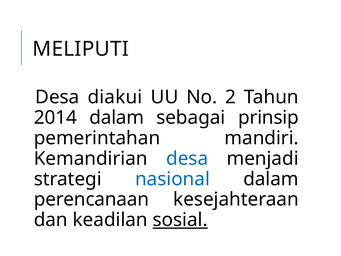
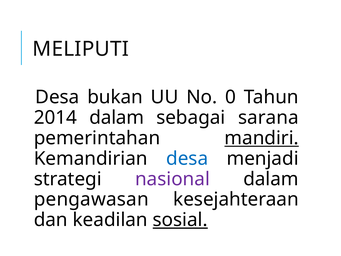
diakui: diakui -> bukan
2: 2 -> 0
prinsip: prinsip -> sarana
mandiri underline: none -> present
nasional colour: blue -> purple
perencanaan: perencanaan -> pengawasan
